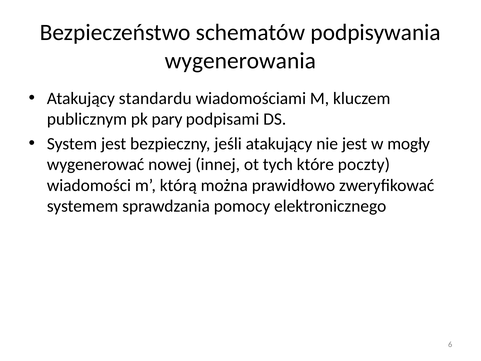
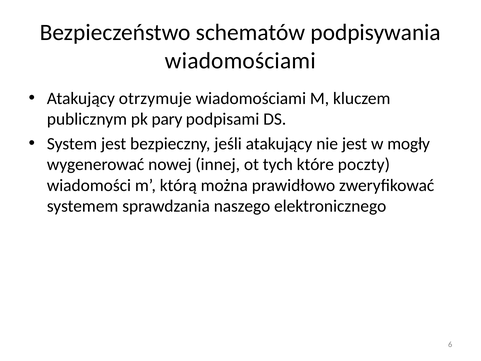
wygenerowania at (240, 61): wygenerowania -> wiadomościami
standardu: standardu -> otrzymuje
pomocy: pomocy -> naszego
